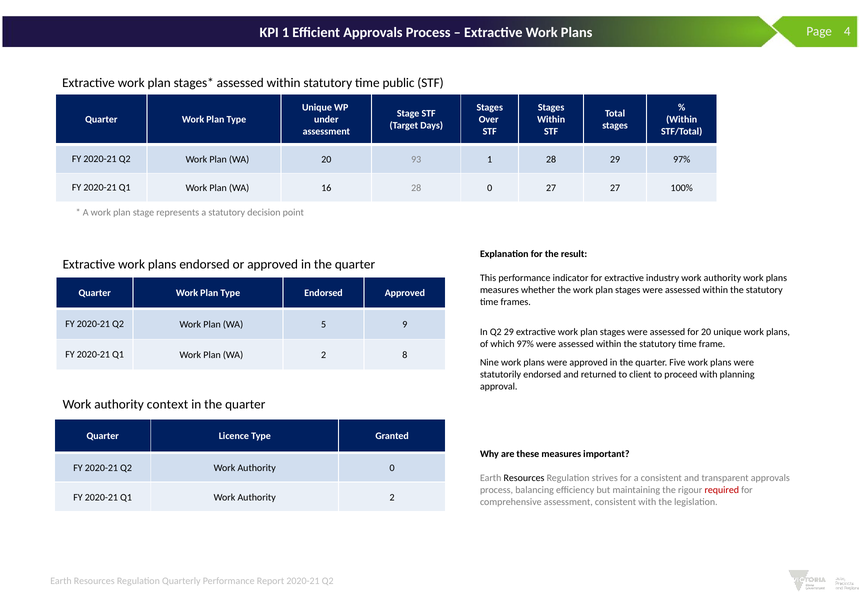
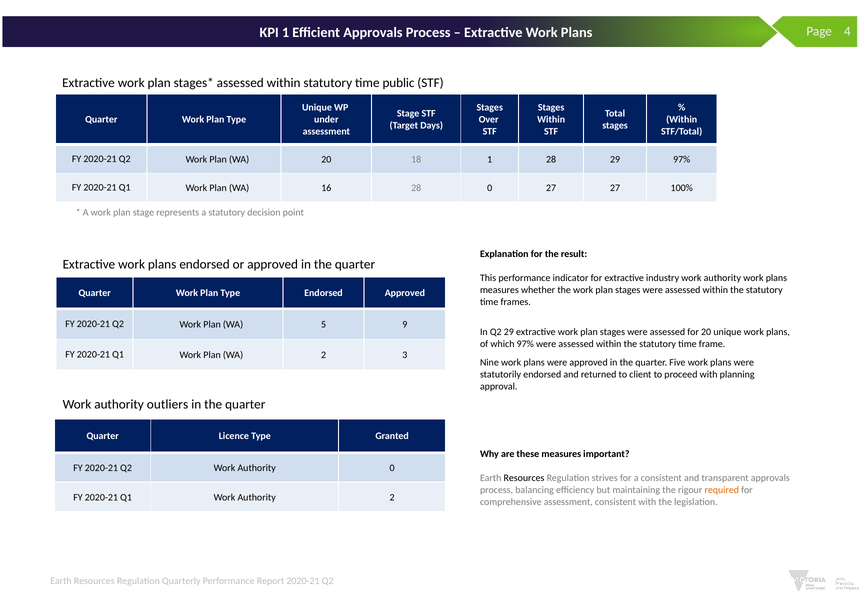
93: 93 -> 18
8: 8 -> 3
context: context -> outliers
required colour: red -> orange
